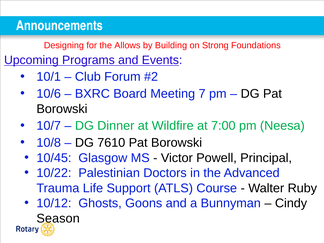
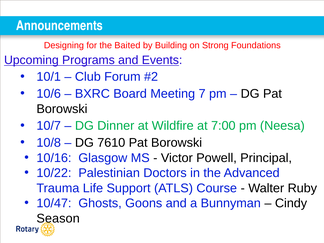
Allows: Allows -> Baited
10/45: 10/45 -> 10/16
10/12: 10/12 -> 10/47
